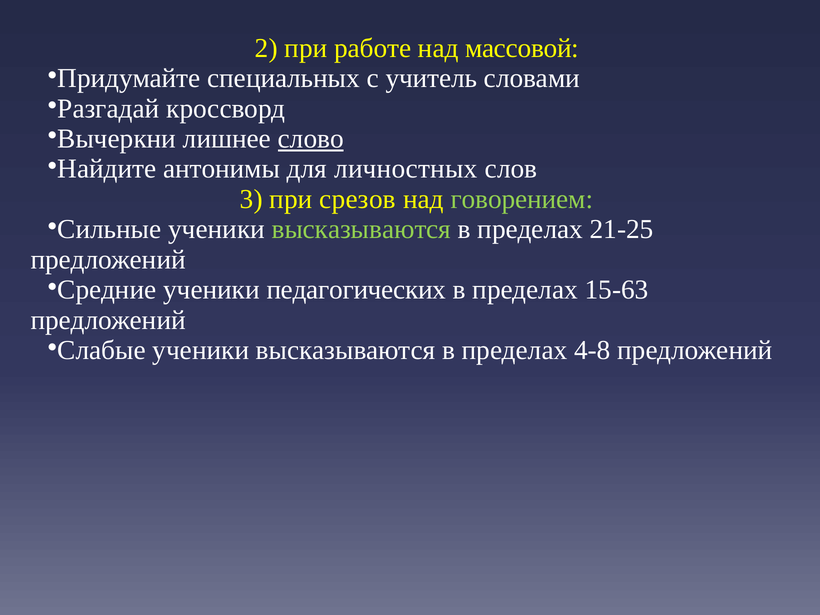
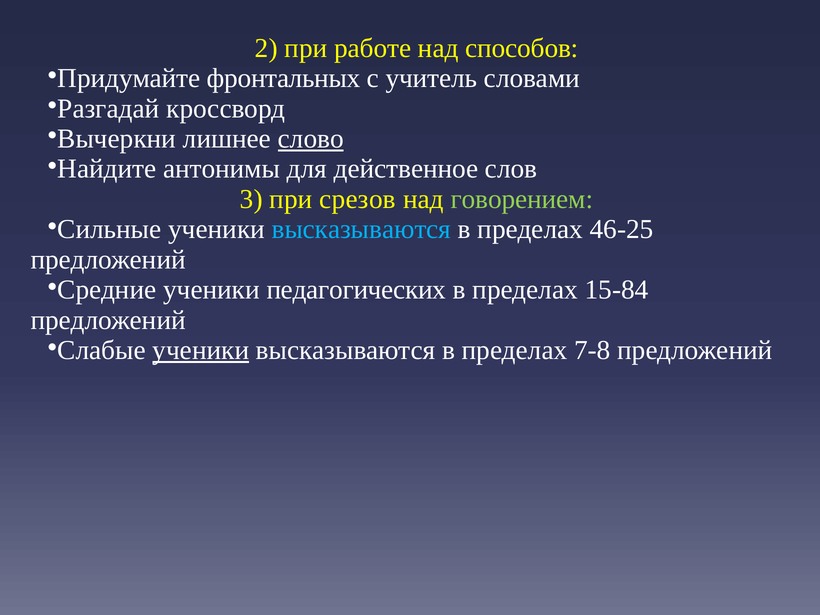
массовой: массовой -> способов
специальных: специальных -> фронтальных
личностных: личностных -> действенное
высказываются at (361, 229) colour: light green -> light blue
21-25: 21-25 -> 46-25
15-63: 15-63 -> 15-84
ученики at (201, 350) underline: none -> present
4-8: 4-8 -> 7-8
